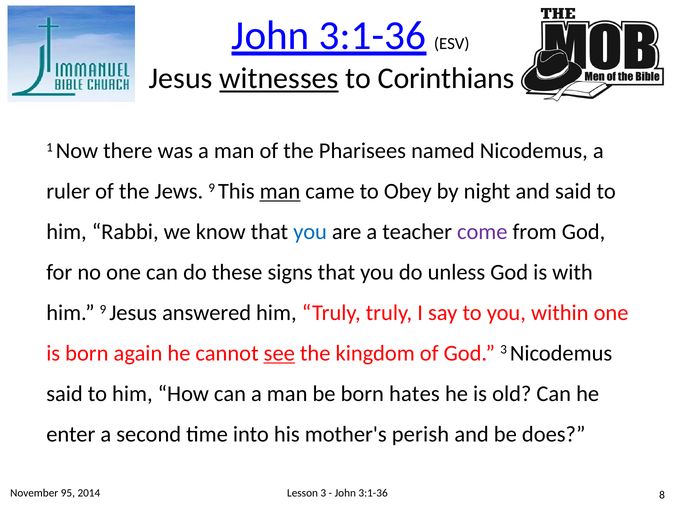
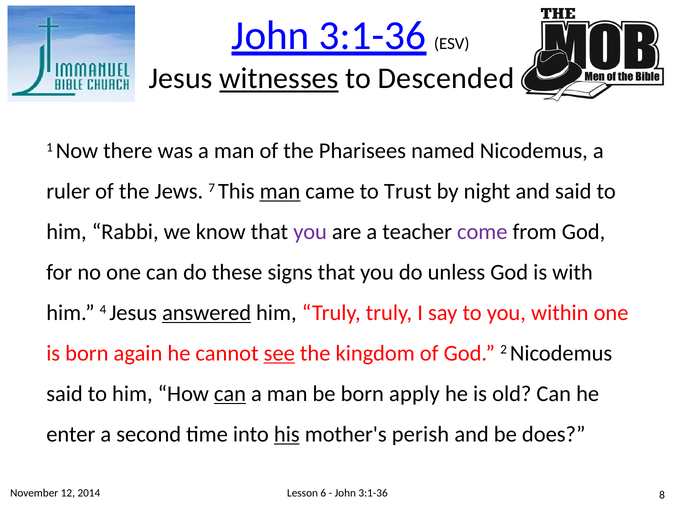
Corinthians: Corinthians -> Descended
Jews 9: 9 -> 7
Obey: Obey -> Trust
you at (310, 232) colour: blue -> purple
him 9: 9 -> 4
answered underline: none -> present
God 3: 3 -> 2
can at (230, 394) underline: none -> present
hates: hates -> apply
his underline: none -> present
95: 95 -> 12
Lesson 3: 3 -> 6
